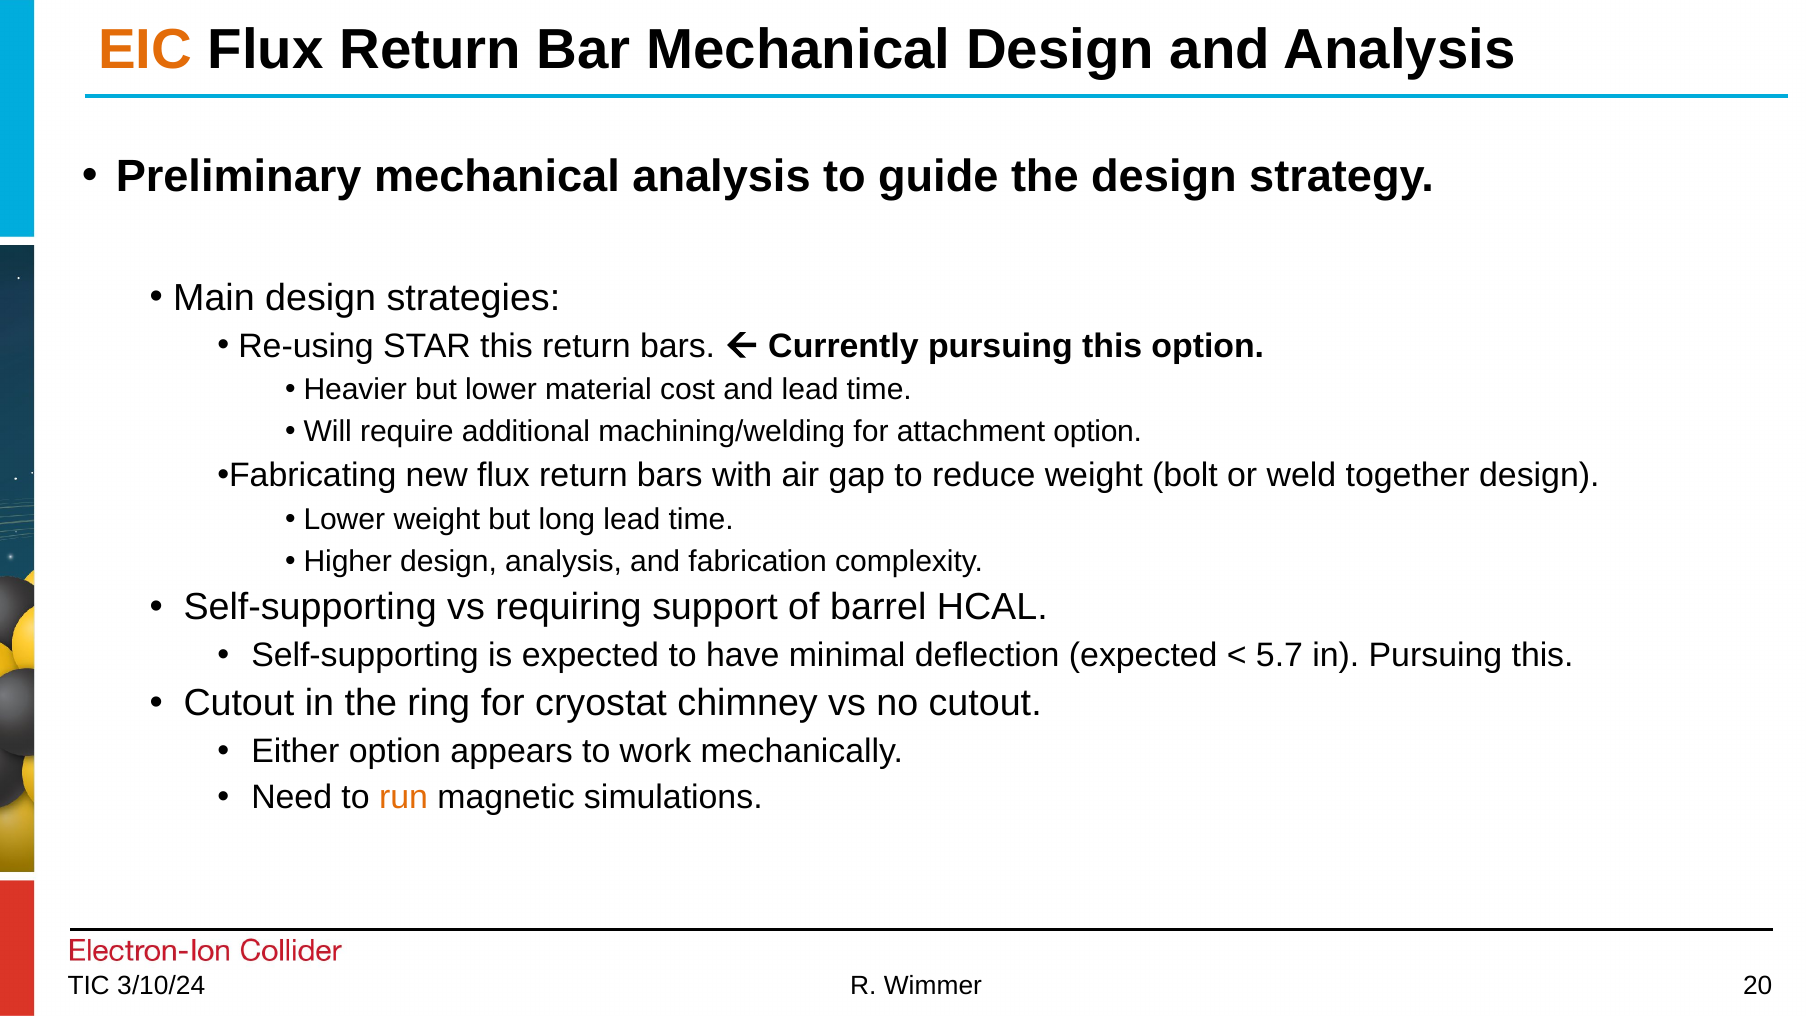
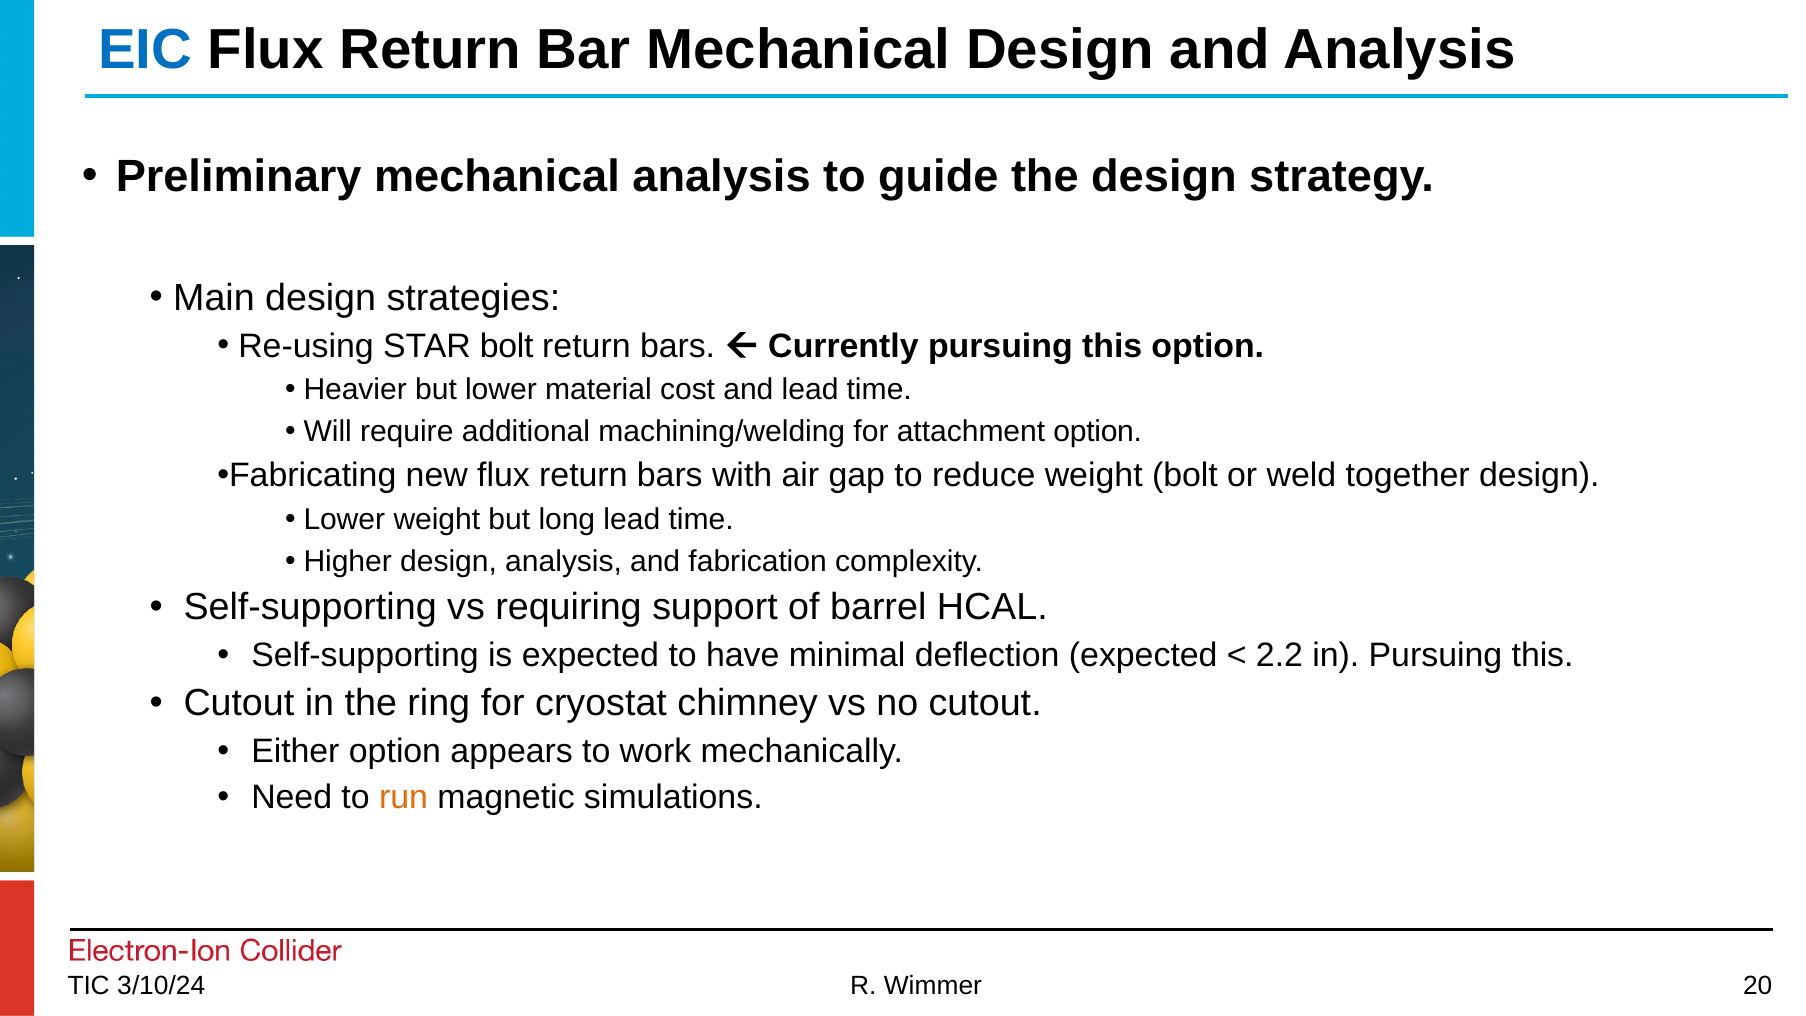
EIC colour: orange -> blue
STAR this: this -> bolt
5.7: 5.7 -> 2.2
